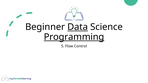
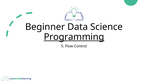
Data underline: present -> none
